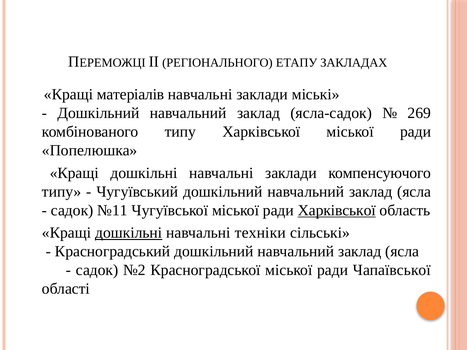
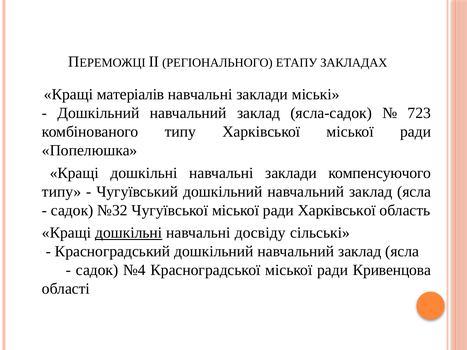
269: 269 -> 723
№11: №11 -> №32
Харківської at (337, 210) underline: present -> none
техніки: техніки -> досвіду
№2: №2 -> №4
Чапаївської: Чапаївської -> Кривенцова
